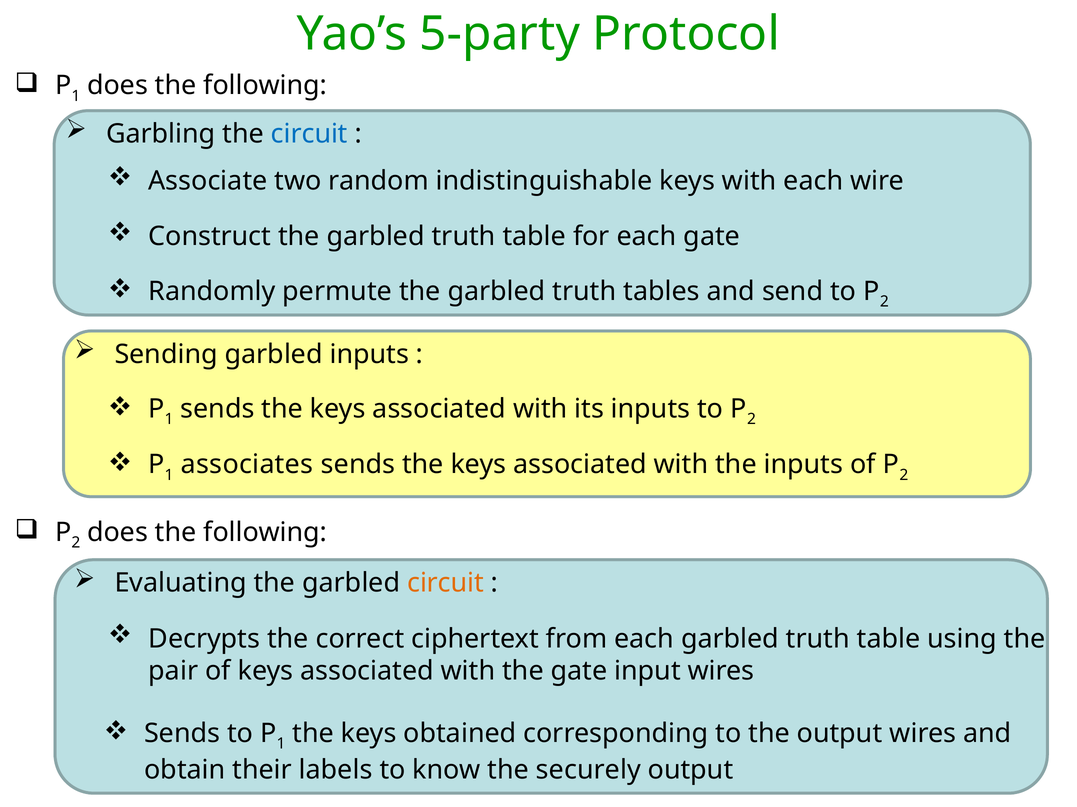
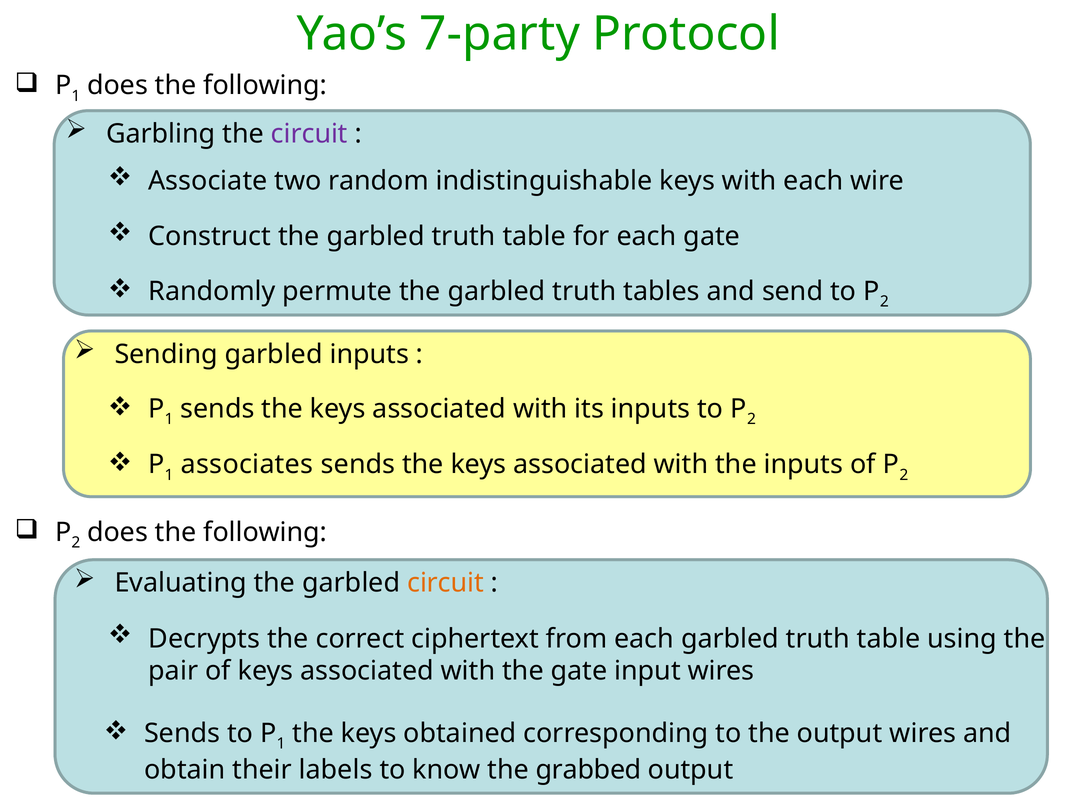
5-party: 5-party -> 7-party
circuit at (309, 134) colour: blue -> purple
securely: securely -> grabbed
